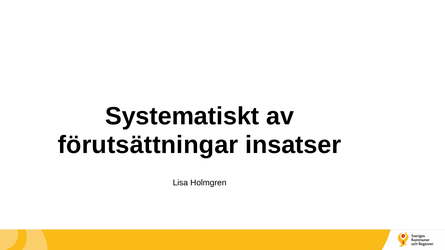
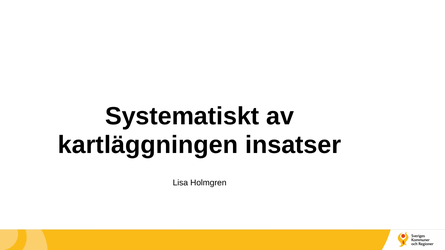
förutsättningar: förutsättningar -> kartläggningen
